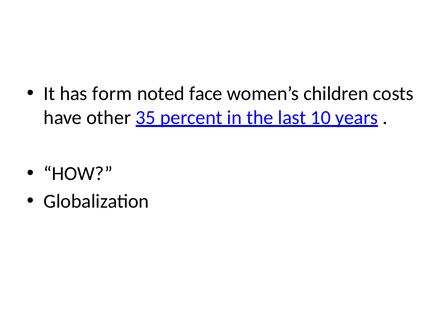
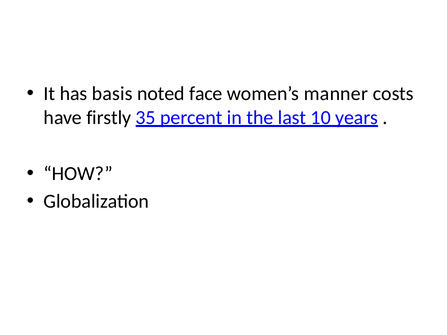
form: form -> basis
children: children -> manner
other: other -> firstly
